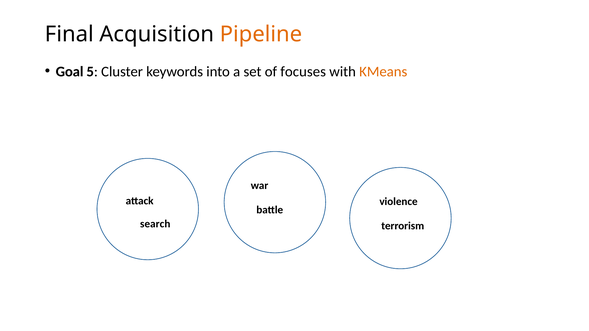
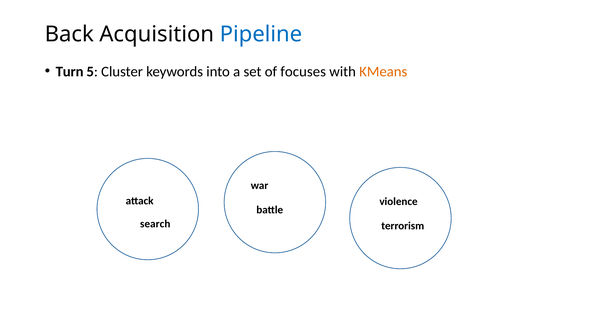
Final: Final -> Back
Pipeline colour: orange -> blue
Goal: Goal -> Turn
